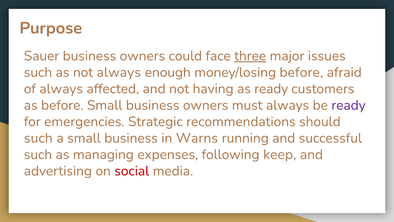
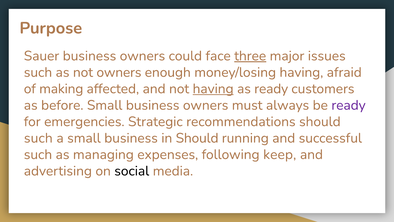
not always: always -> owners
money/losing before: before -> having
of always: always -> making
having at (213, 89) underline: none -> present
in Warns: Warns -> Should
social colour: red -> black
